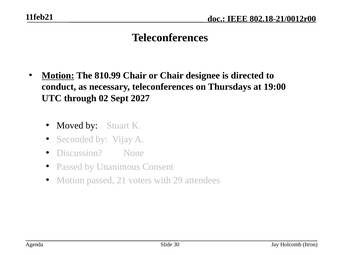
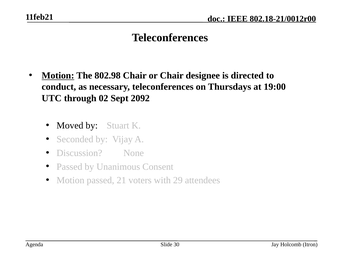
810.99: 810.99 -> 802.98
2027: 2027 -> 2092
